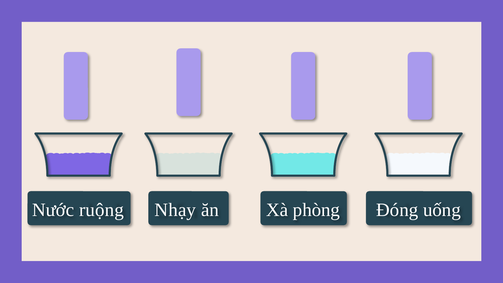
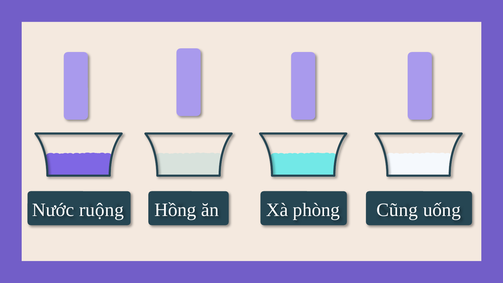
Nhạy: Nhạy -> Hồng
Đóng: Đóng -> Cũng
